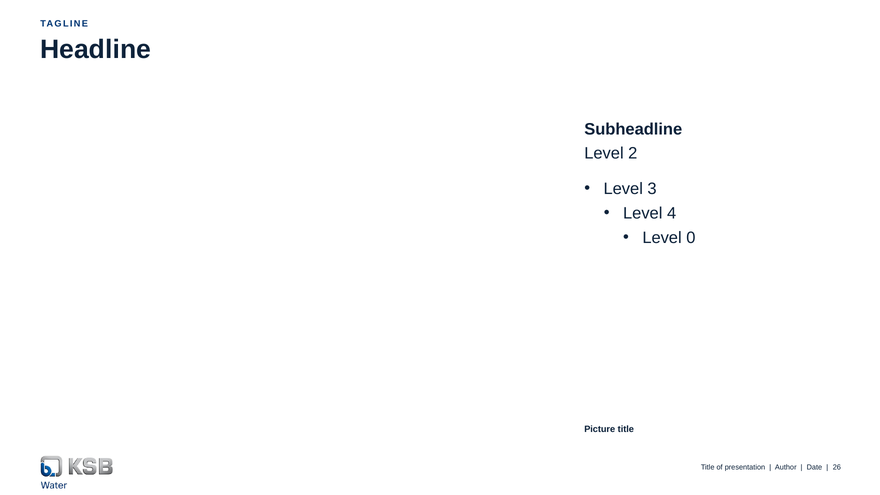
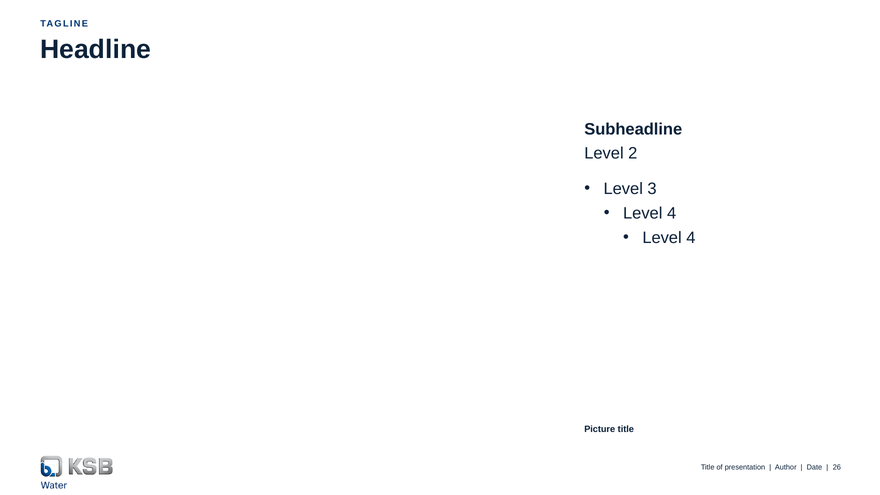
0 at (691, 238): 0 -> 4
